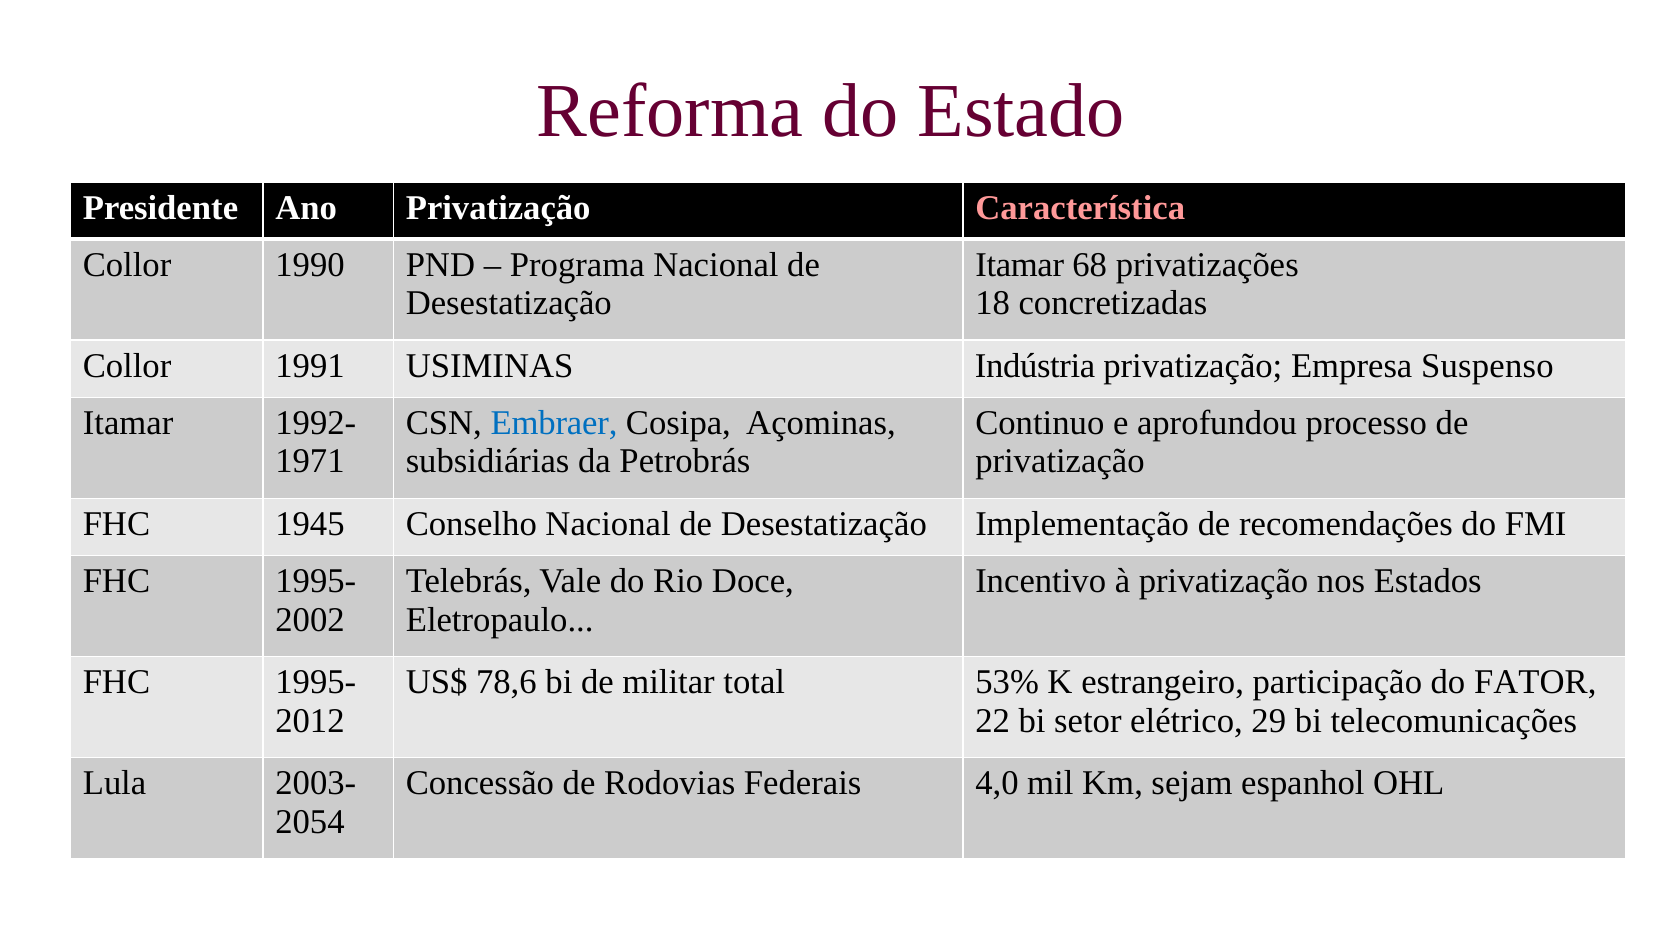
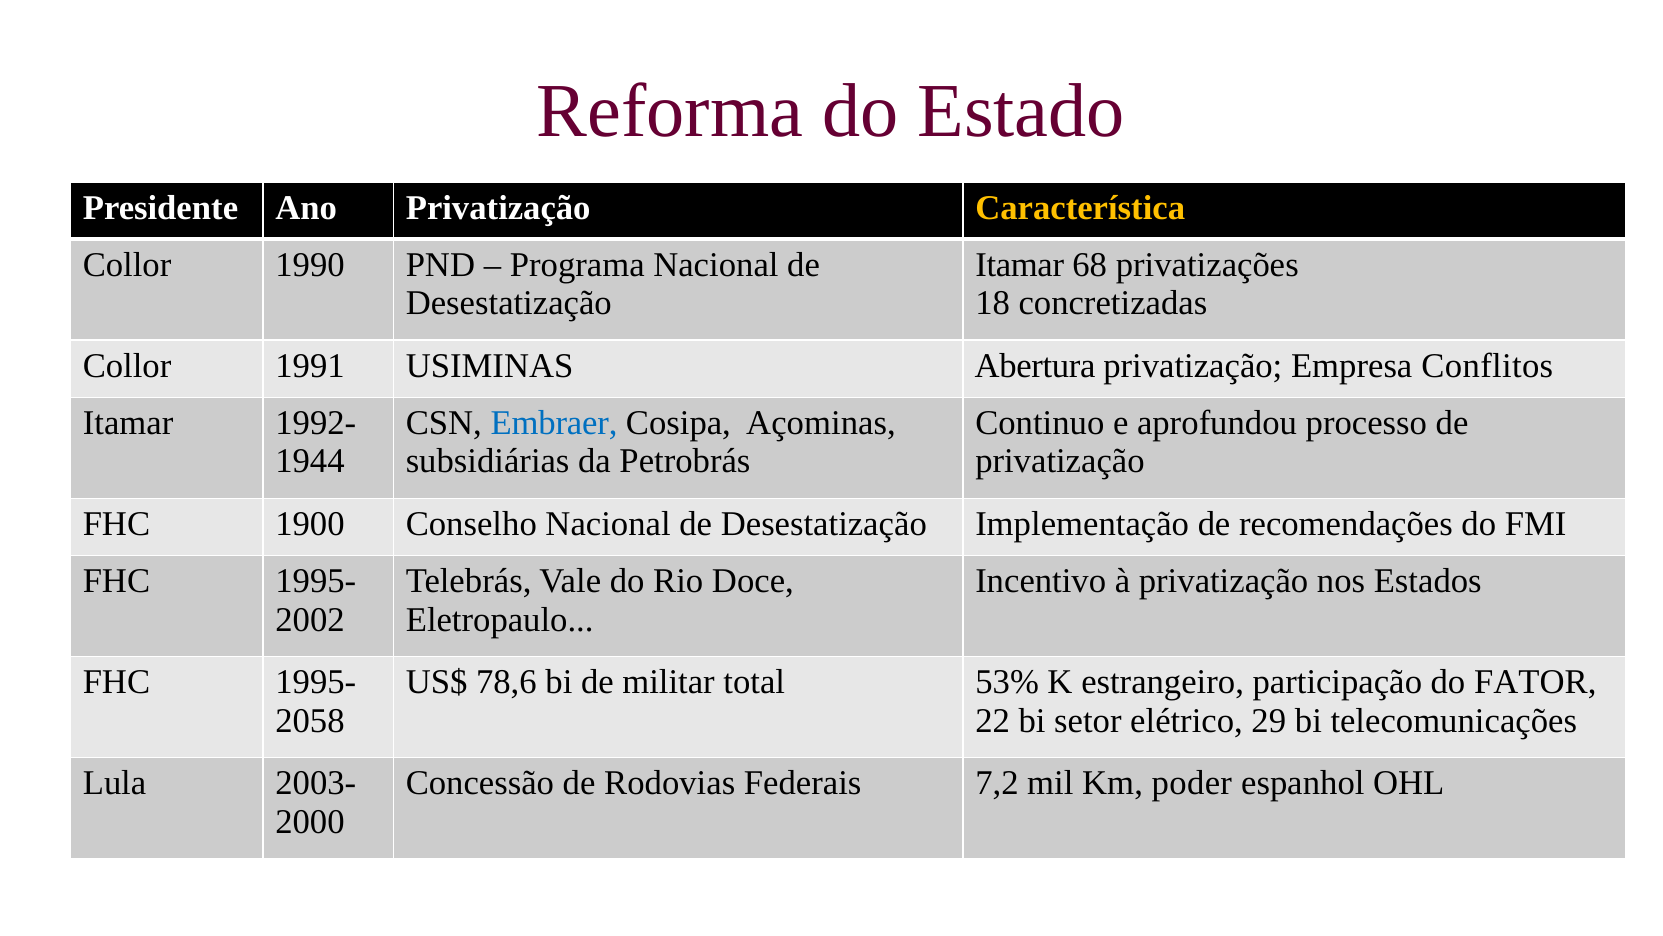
Característica colour: pink -> yellow
Indústria: Indústria -> Abertura
Suspenso: Suspenso -> Conflitos
1971: 1971 -> 1944
1945: 1945 -> 1900
2012: 2012 -> 2058
4,0: 4,0 -> 7,2
sejam: sejam -> poder
2054: 2054 -> 2000
